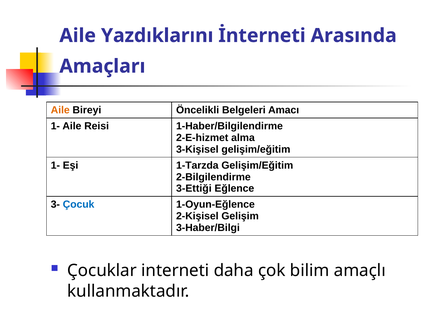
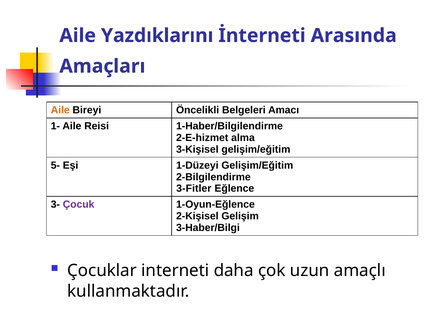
1- at (55, 165): 1- -> 5-
1-Tarzda: 1-Tarzda -> 1-Düzeyi
3-Ettiği: 3-Ettiği -> 3-Fitler
Çocuk colour: blue -> purple
bilim: bilim -> uzun
